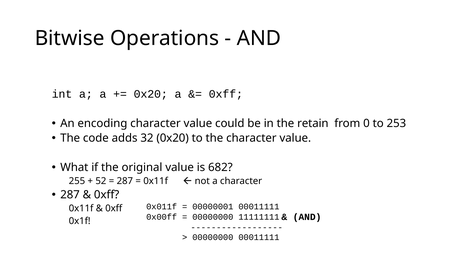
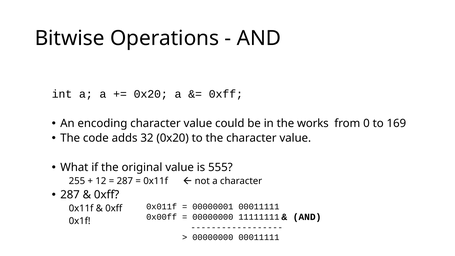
retain: retain -> works
253: 253 -> 169
682: 682 -> 555
52: 52 -> 12
